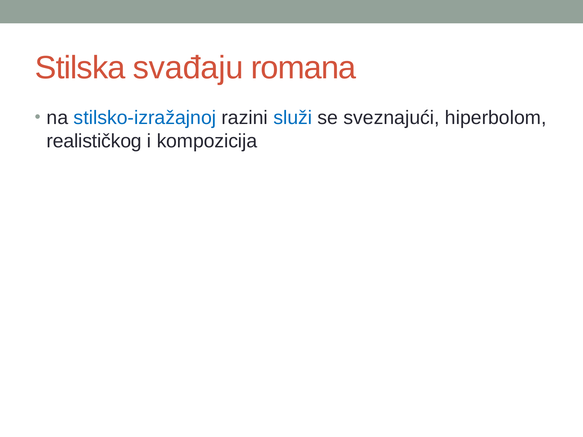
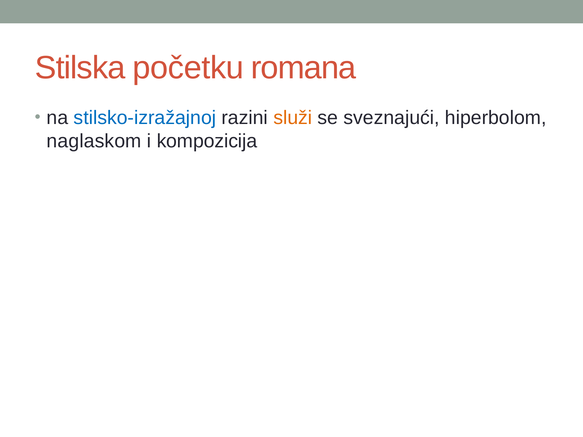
svađaju: svađaju -> početku
služi colour: blue -> orange
realističkog: realističkog -> naglaskom
